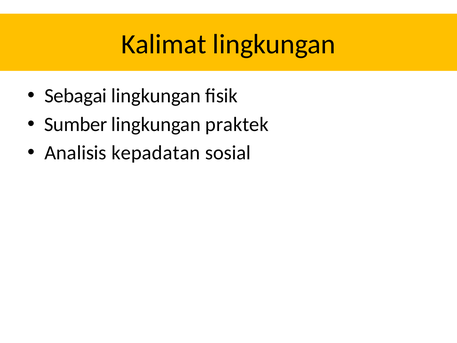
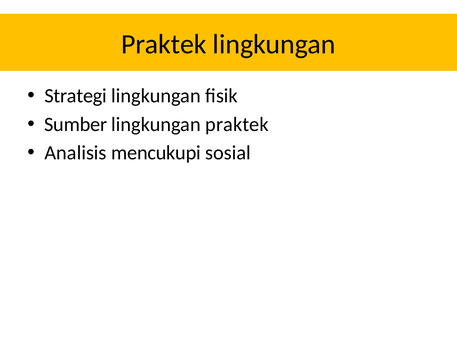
Kalimat at (164, 44): Kalimat -> Praktek
Sebagai: Sebagai -> Strategi
kepadatan: kepadatan -> mencukupi
